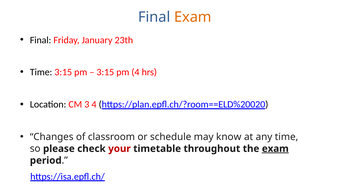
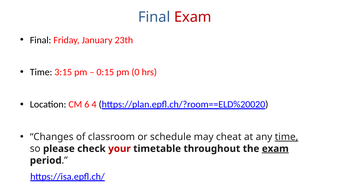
Exam at (193, 17) colour: orange -> red
3:15 at (105, 72): 3:15 -> 0:15
pm 4: 4 -> 0
3: 3 -> 6
know: know -> cheat
time at (287, 137) underline: none -> present
